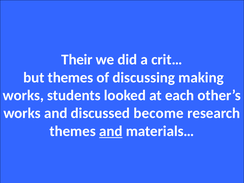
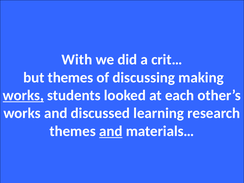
Their: Their -> With
works at (23, 95) underline: none -> present
become: become -> learning
